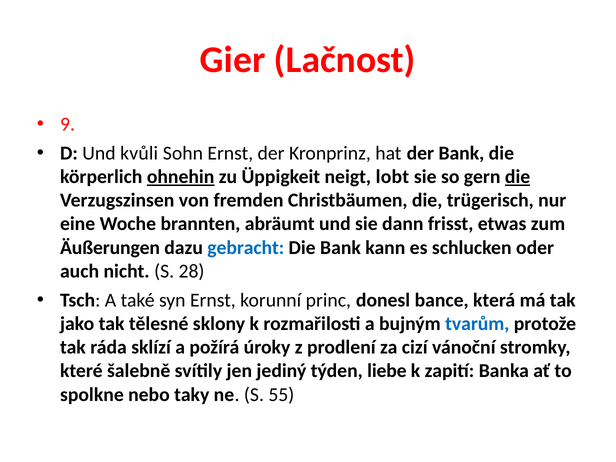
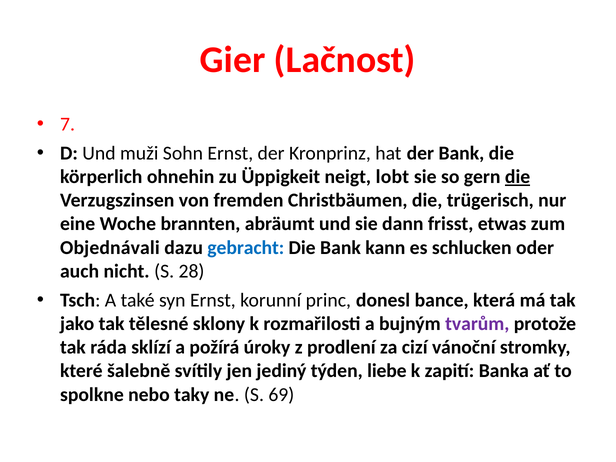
9: 9 -> 7
kvůli: kvůli -> muži
ohnehin underline: present -> none
Äußerungen: Äußerungen -> Objednávali
tvarům colour: blue -> purple
55: 55 -> 69
